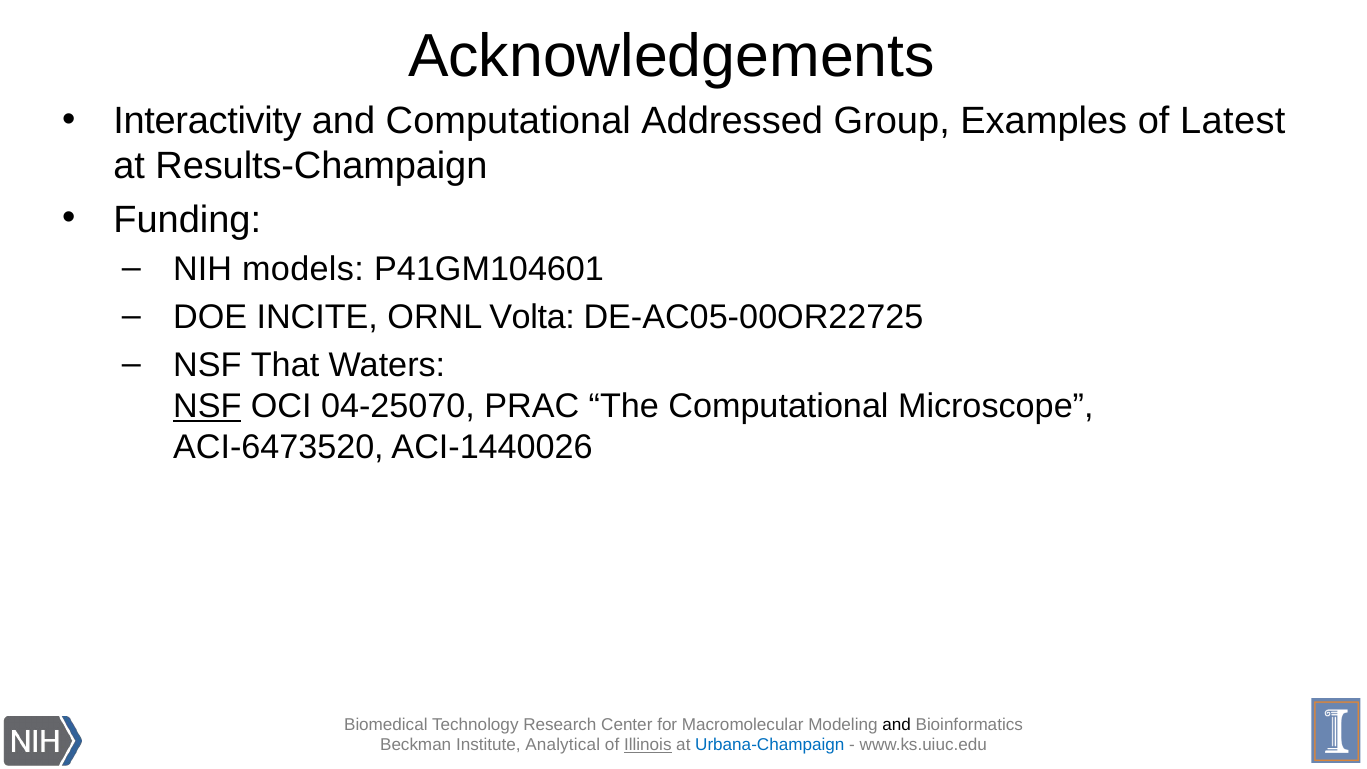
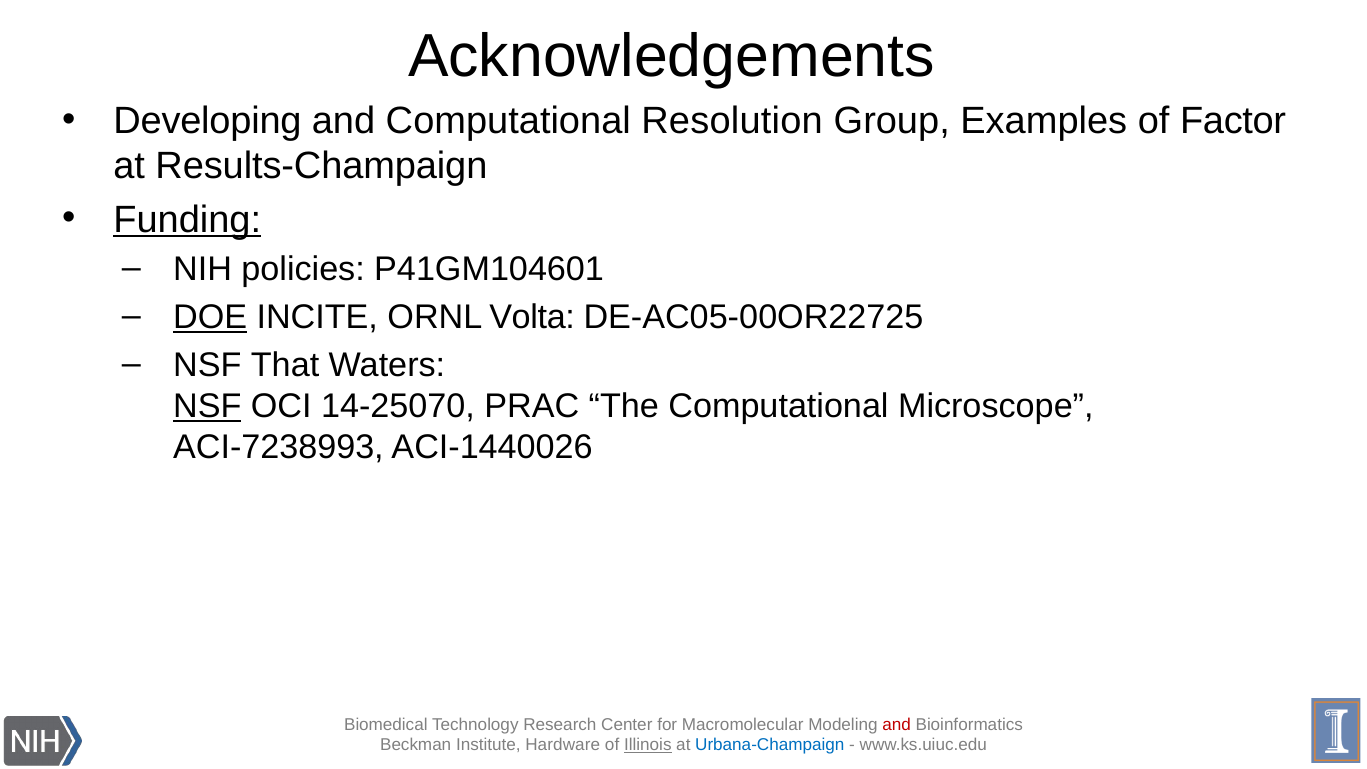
Interactivity: Interactivity -> Developing
Addressed: Addressed -> Resolution
Latest: Latest -> Factor
Funding underline: none -> present
models: models -> policies
DOE underline: none -> present
04-25070: 04-25070 -> 14-25070
ACI-6473520: ACI-6473520 -> ACI-7238993
and at (897, 725) colour: black -> red
Analytical: Analytical -> Hardware
